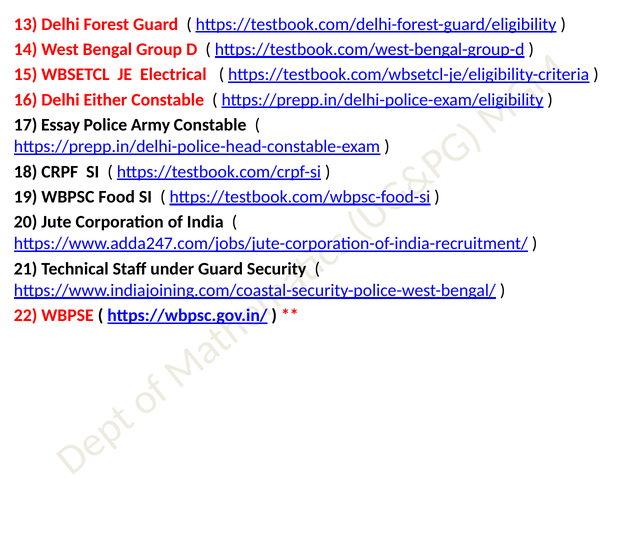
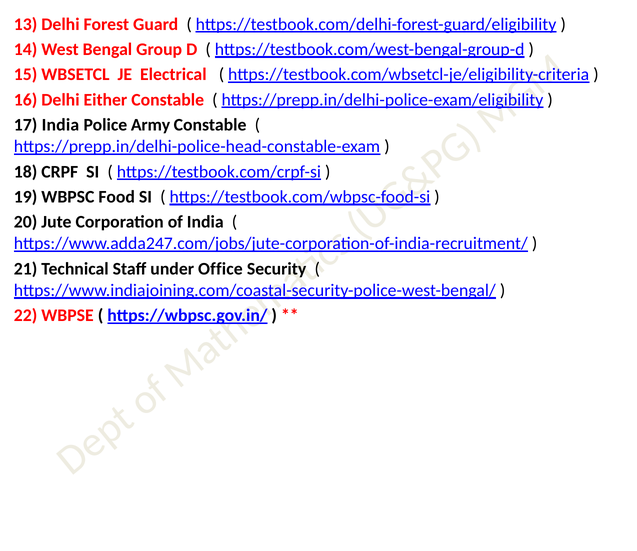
17 Essay: Essay -> India
under Guard: Guard -> Office
